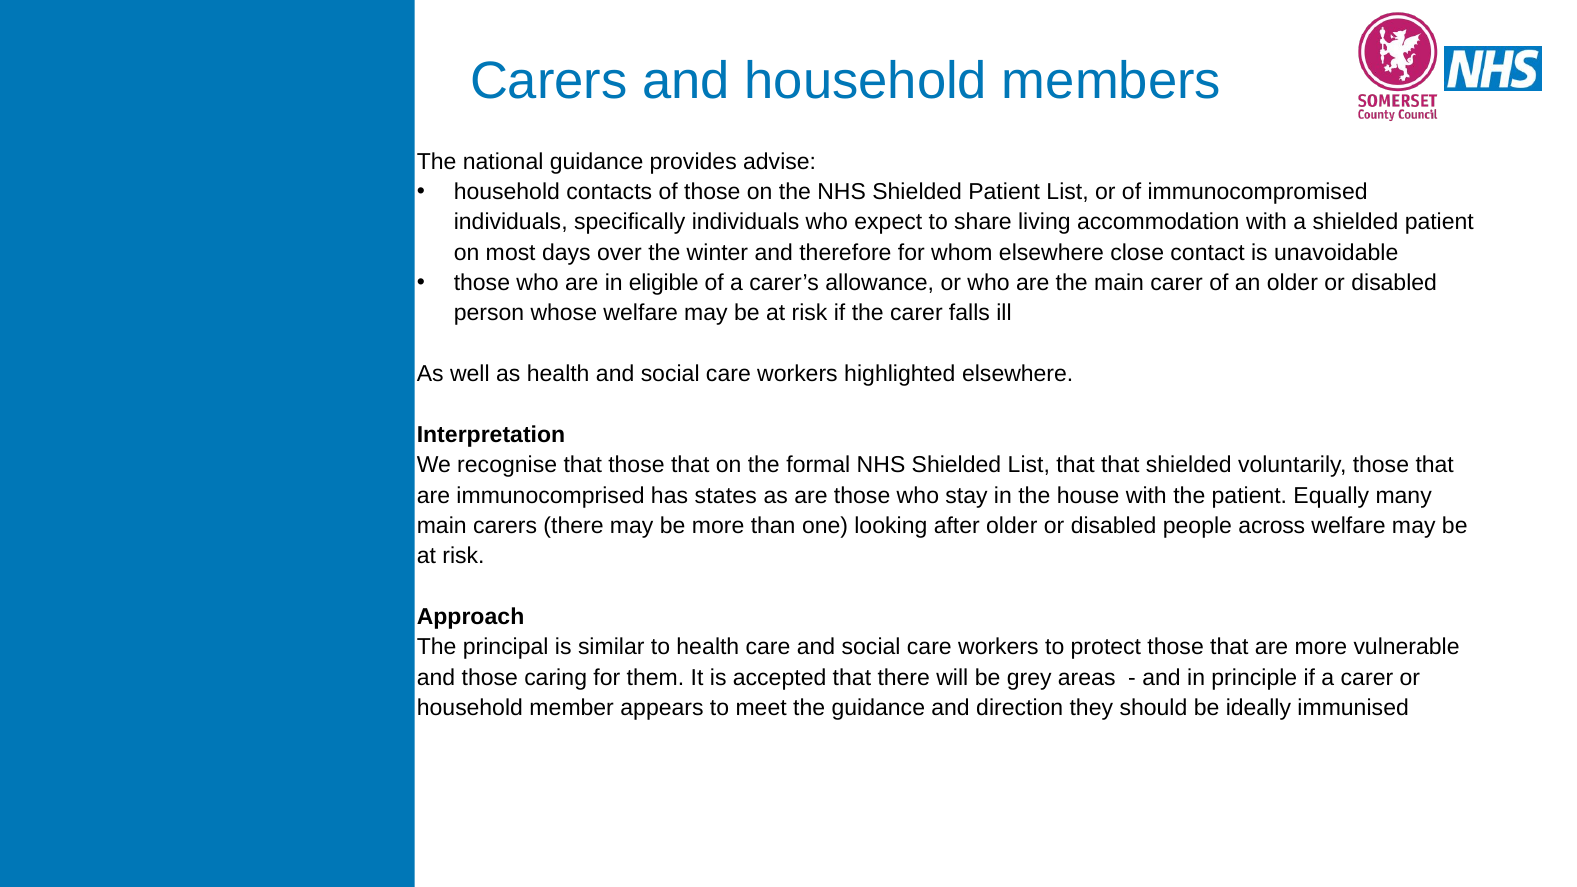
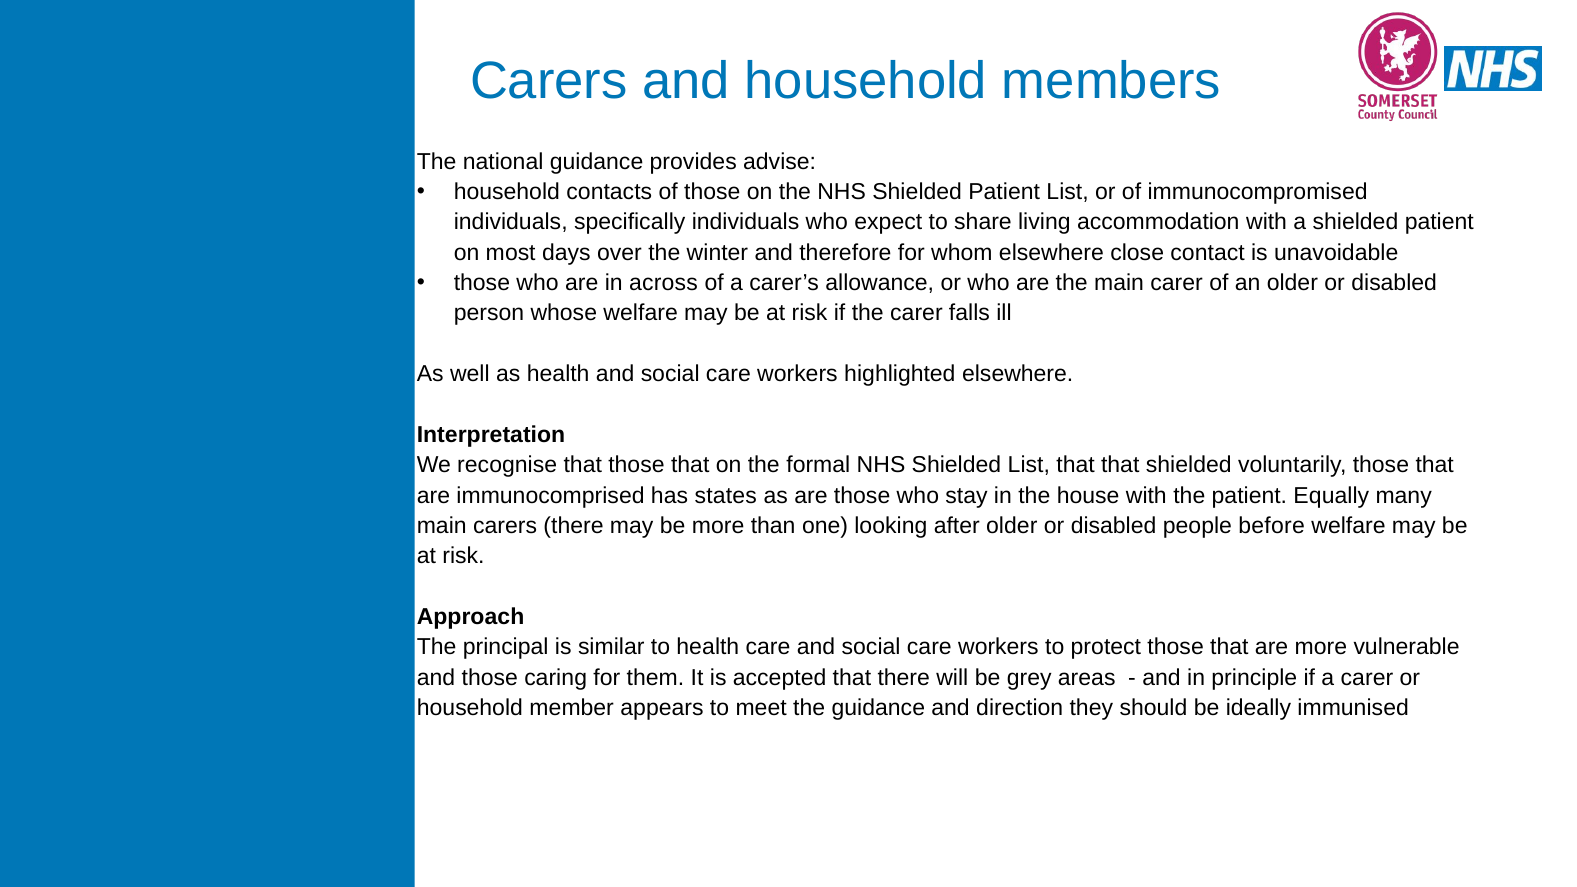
eligible: eligible -> across
across: across -> before
